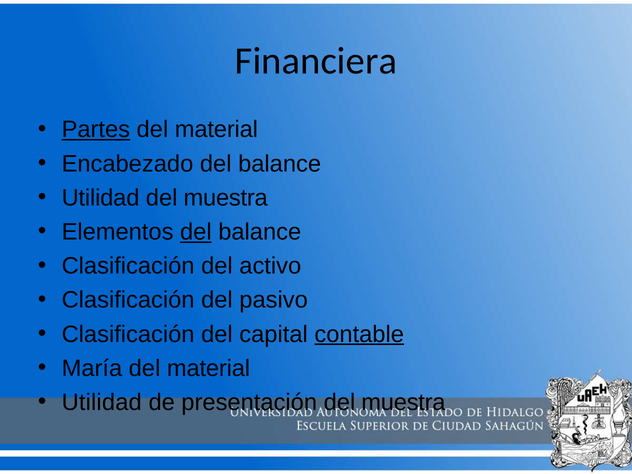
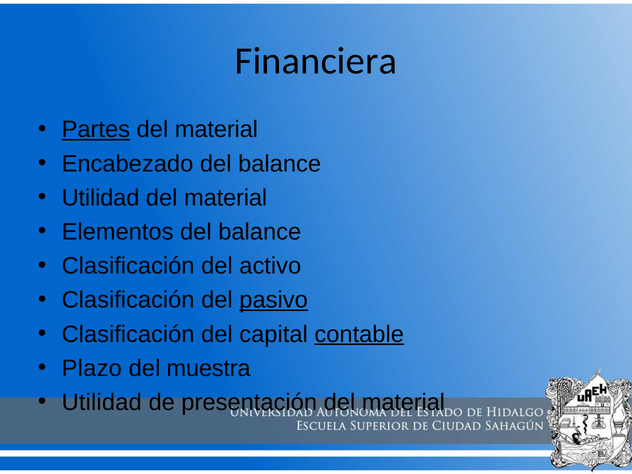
muestra at (226, 198): muestra -> material
del at (196, 232) underline: present -> none
pasivo underline: none -> present
María: María -> Plazo
material at (209, 368): material -> muestra
presentación del muestra: muestra -> material
